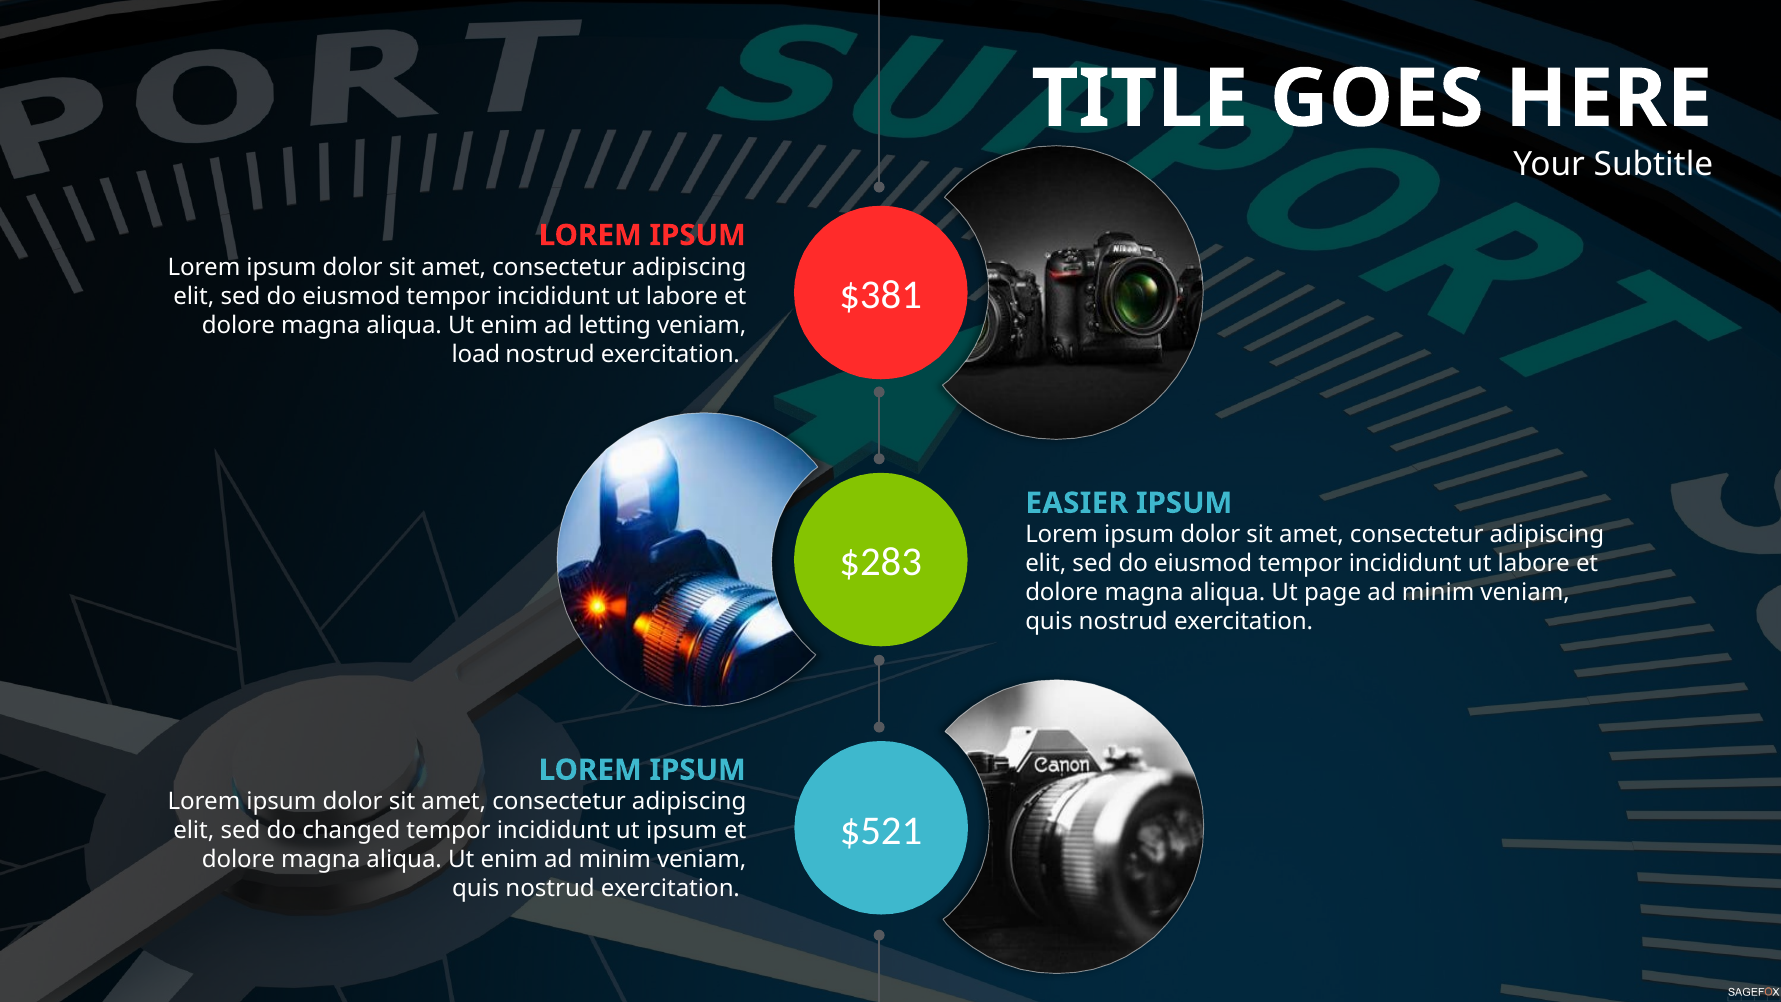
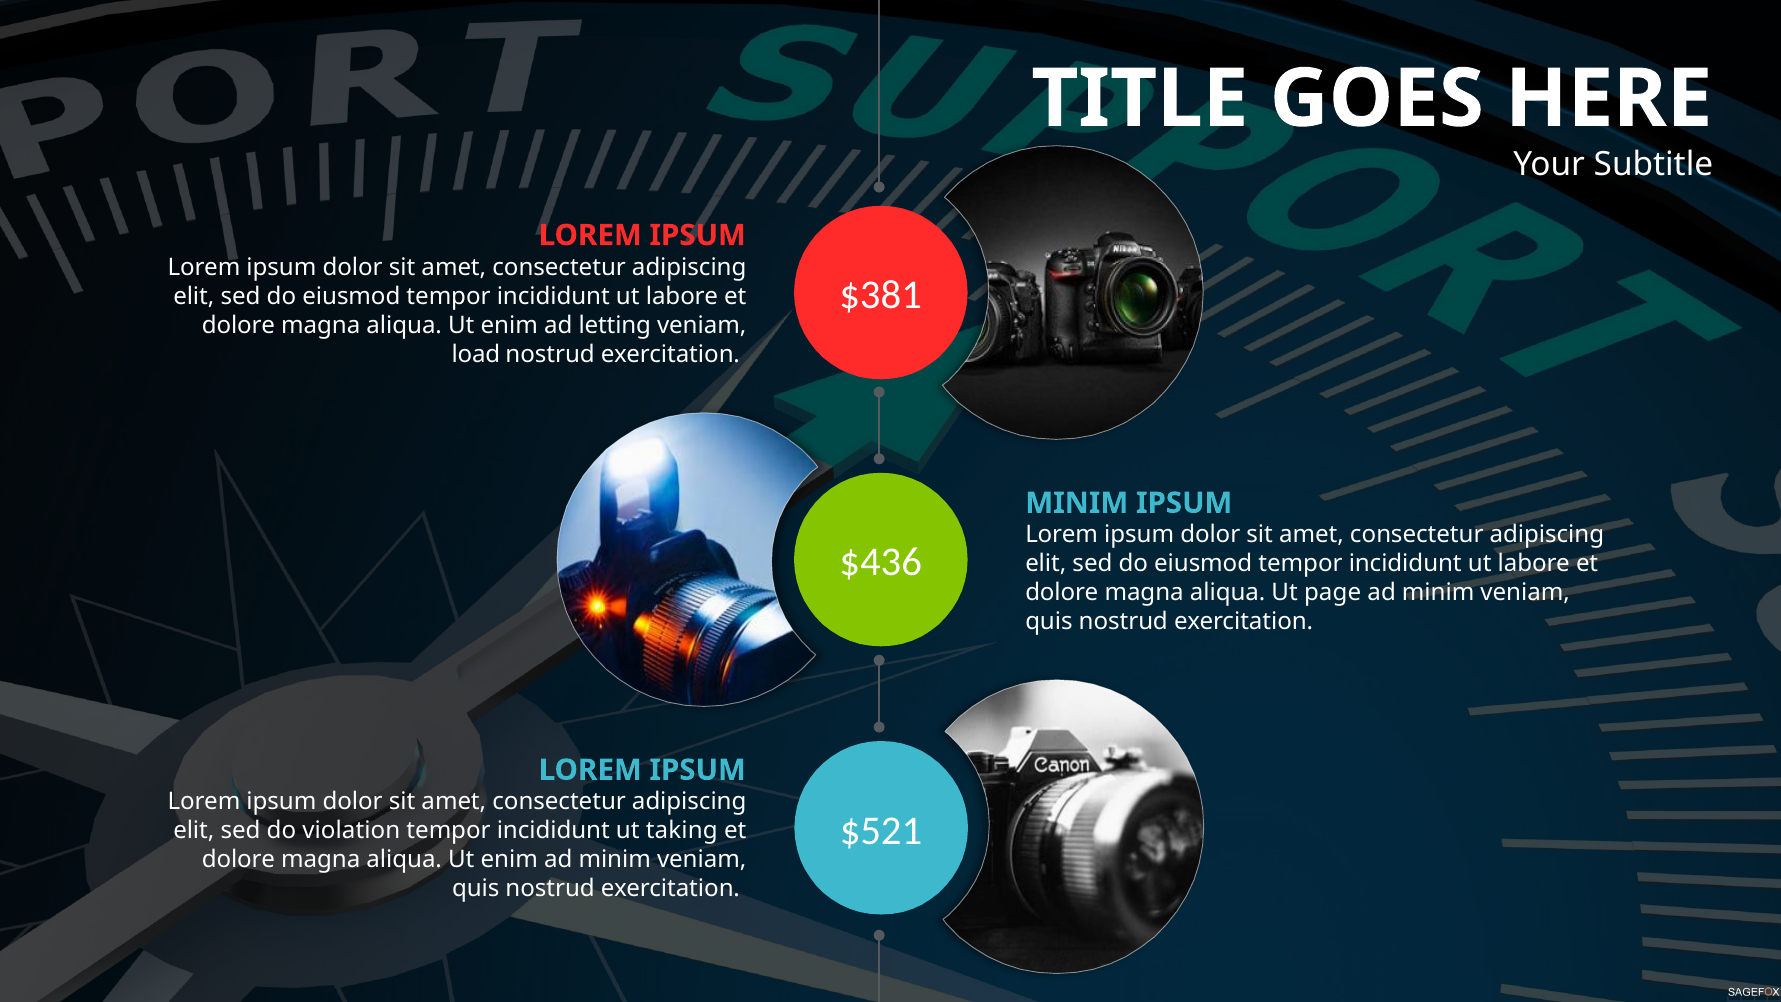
EASIER at (1077, 503): EASIER -> MINIM
$283: $283 -> $436
changed: changed -> violation
ut ipsum: ipsum -> taking
